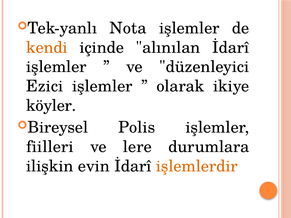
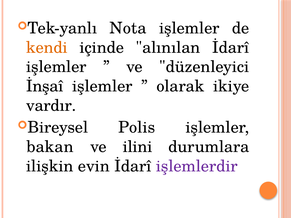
Ezici: Ezici -> İnşaî
köyler: köyler -> vardır
fiilleri: fiilleri -> bakan
lere: lere -> ilini
işlemlerdir colour: orange -> purple
